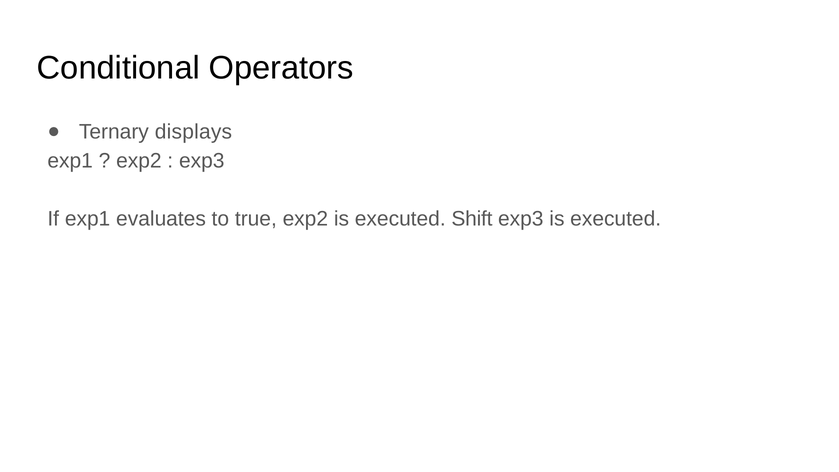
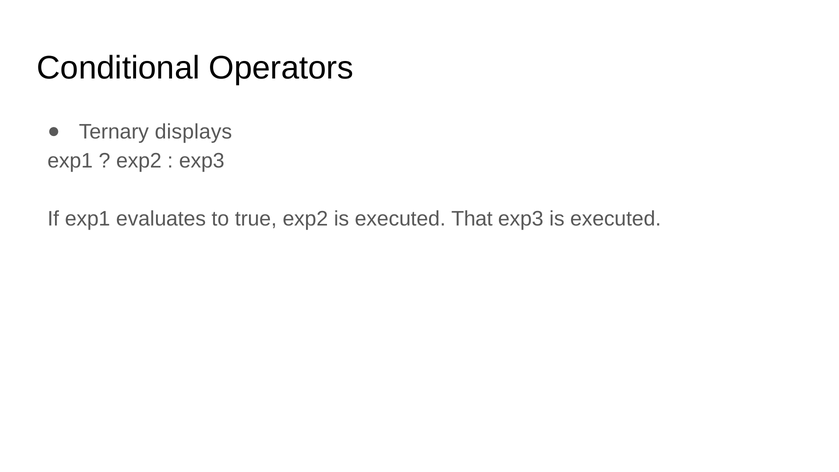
Shift: Shift -> That
